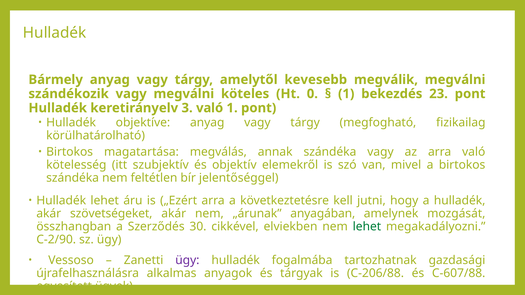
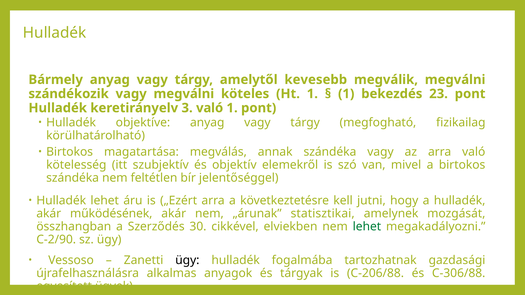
Ht 0: 0 -> 1
szövetségeket: szövetségeket -> működésének
anyagában: anyagában -> statisztikai
ügy at (187, 260) colour: purple -> black
C-607/88: C-607/88 -> C-306/88
